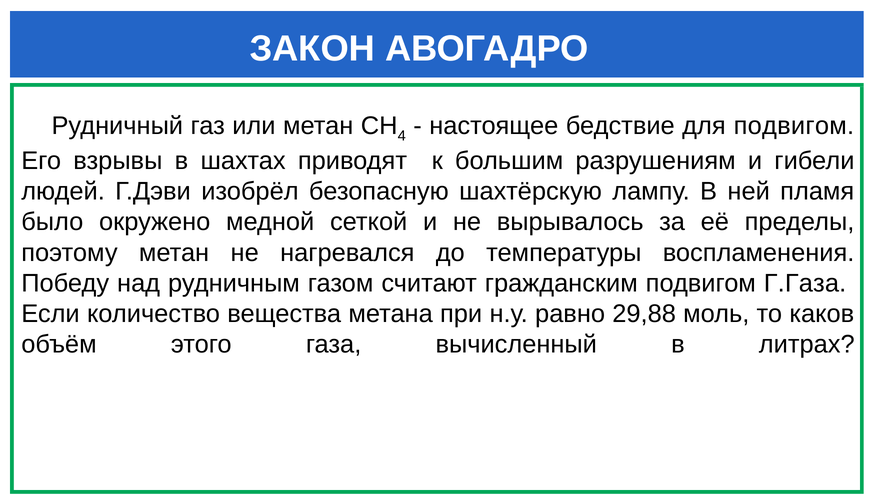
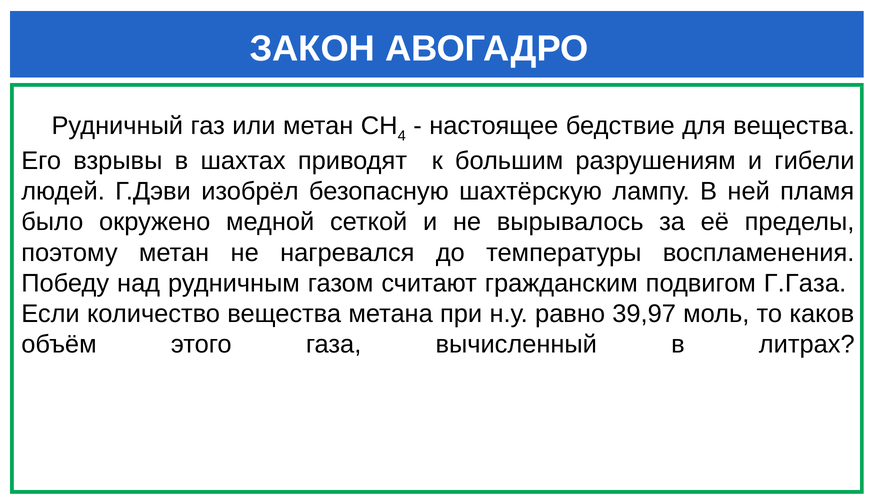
для подвигом: подвигом -> вещества
29,88: 29,88 -> 39,97
